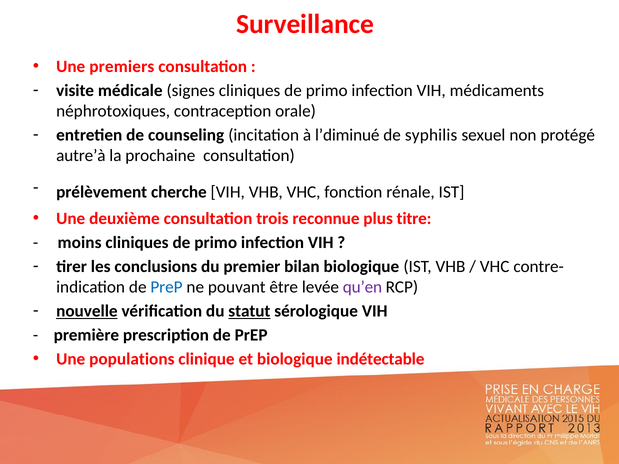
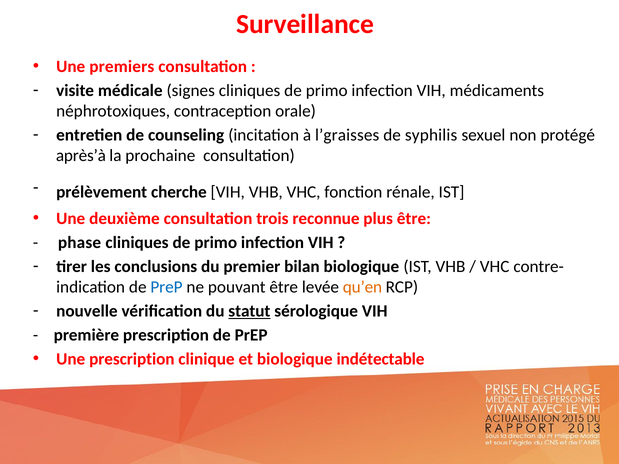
l’diminué: l’diminué -> l’graisses
autre’à: autre’à -> après’à
plus titre: titre -> être
moins: moins -> phase
qu’en colour: purple -> orange
nouvelle underline: present -> none
Une populations: populations -> prescription
